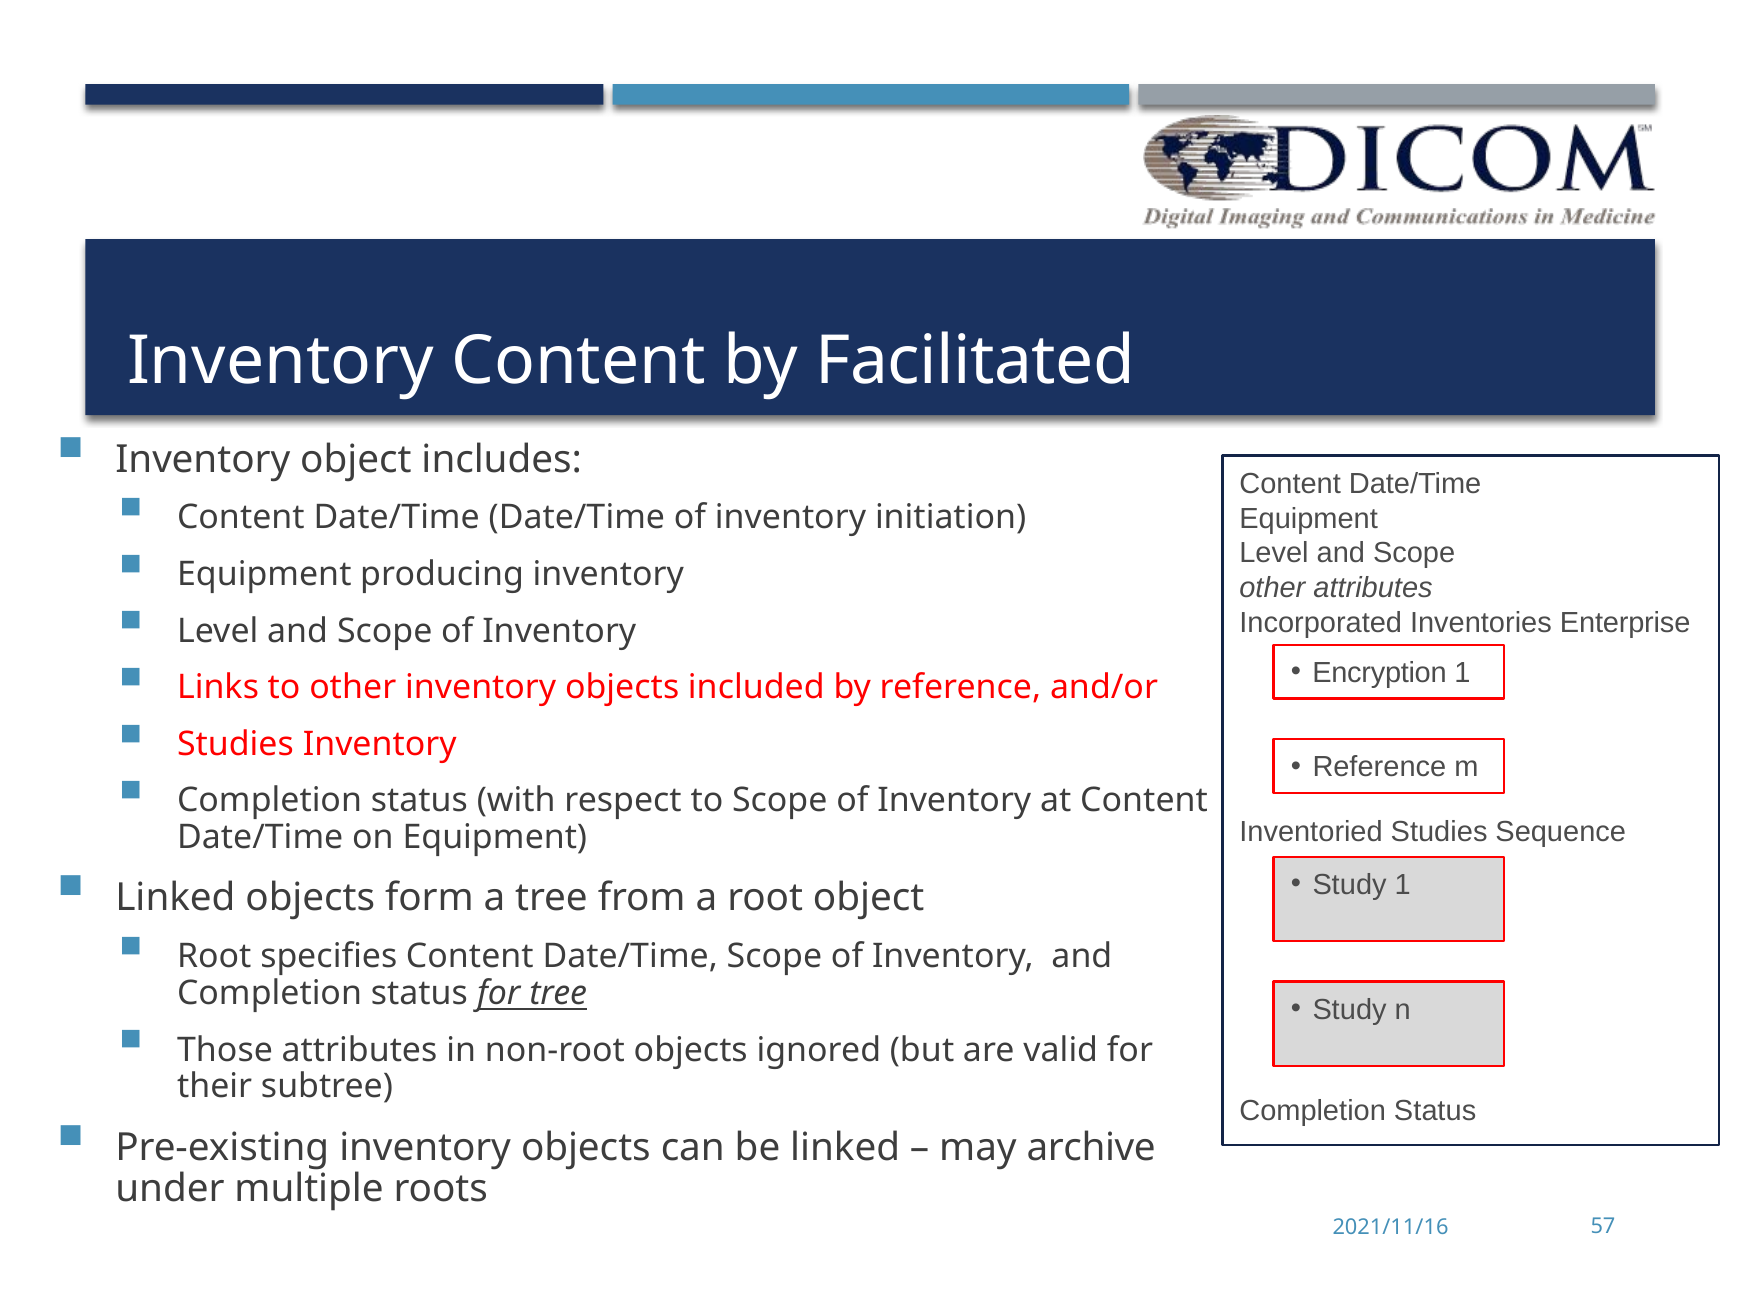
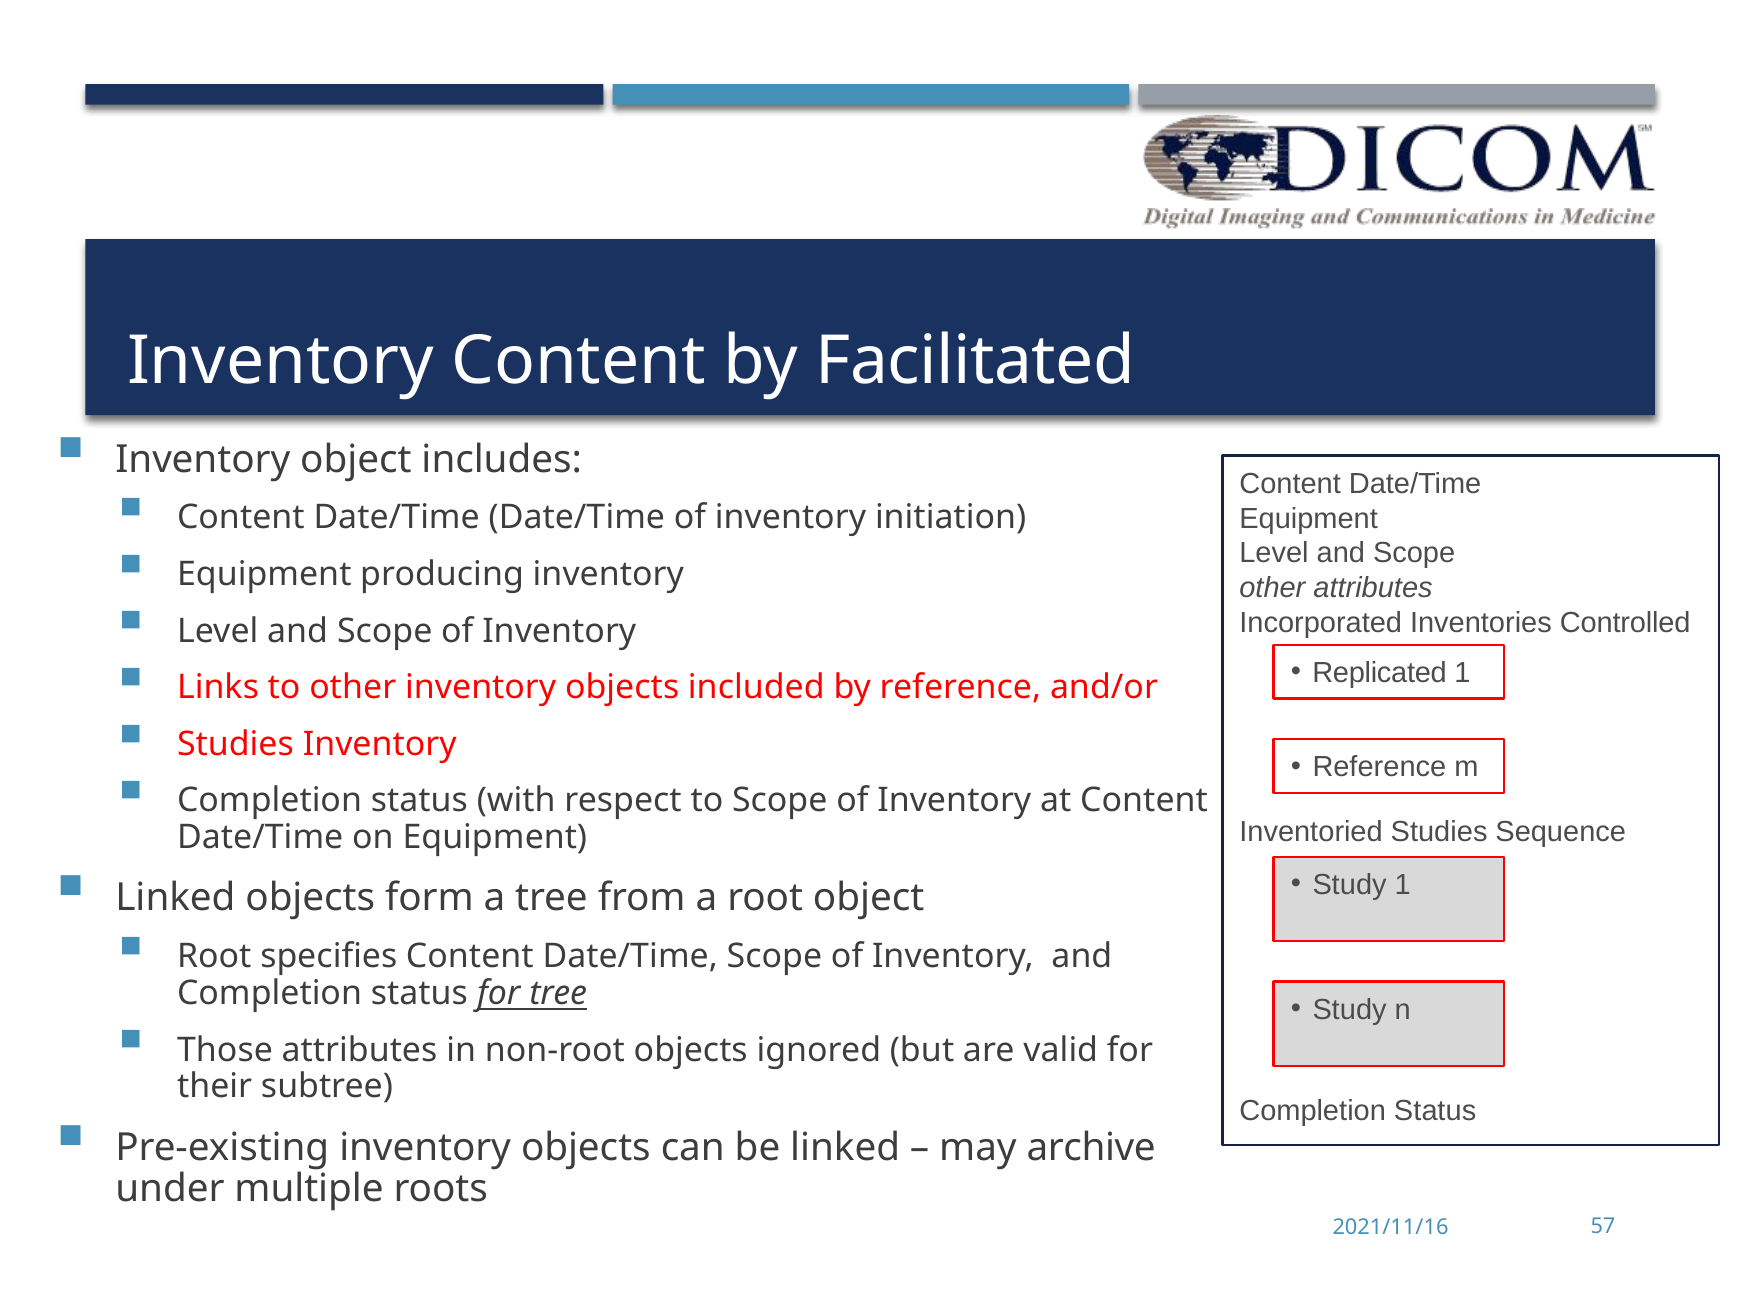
Enterprise: Enterprise -> Controlled
Encryption: Encryption -> Replicated
